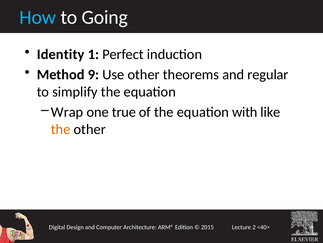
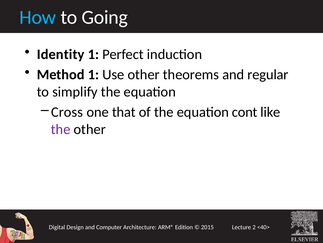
Method 9: 9 -> 1
Wrap: Wrap -> Cross
true: true -> that
with: with -> cont
the at (61, 129) colour: orange -> purple
